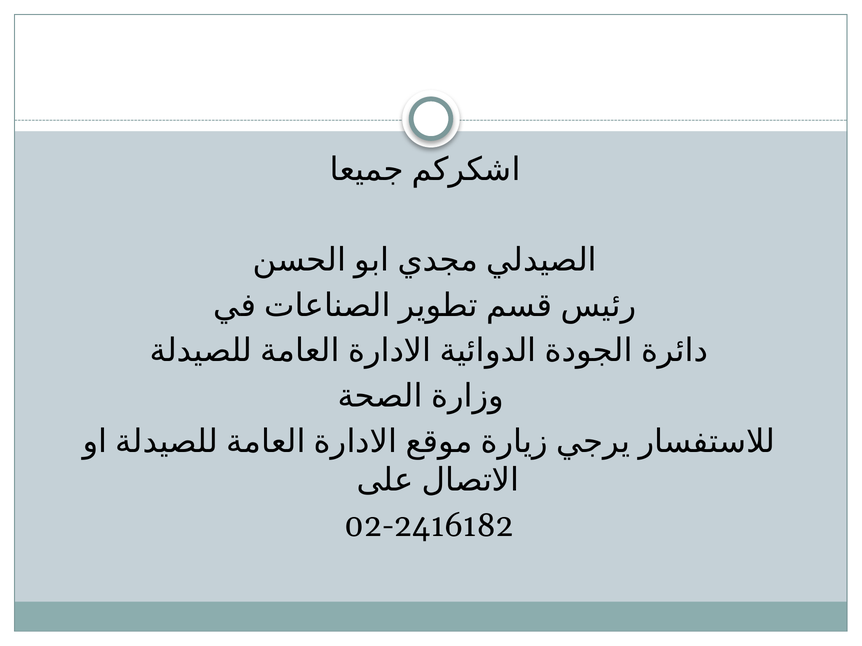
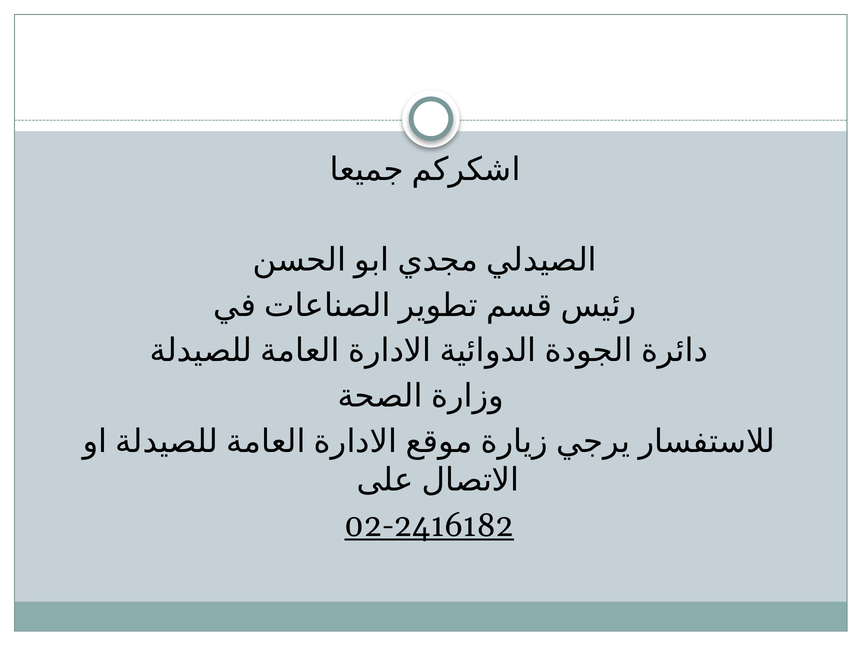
02-2416182 underline: none -> present
